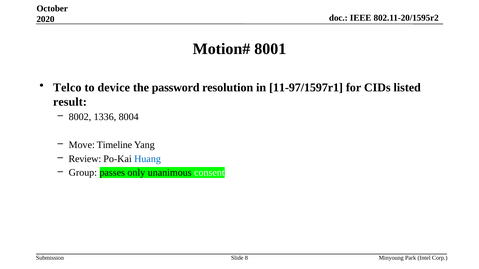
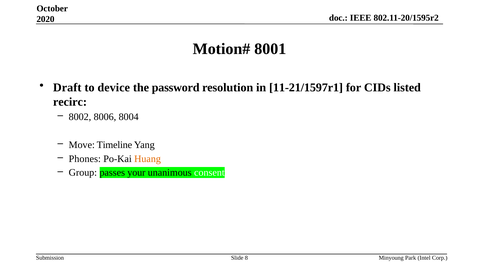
Telco: Telco -> Draft
11-97/1597r1: 11-97/1597r1 -> 11-21/1597r1
result: result -> recirc
1336: 1336 -> 8006
Review: Review -> Phones
Huang colour: blue -> orange
only: only -> your
